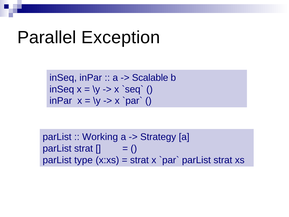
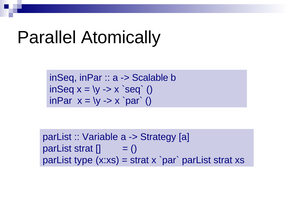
Exception: Exception -> Atomically
Working: Working -> Variable
